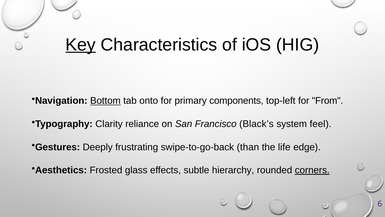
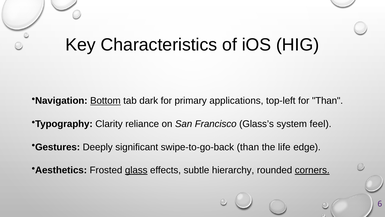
Key underline: present -> none
onto: onto -> dark
components: components -> applications
for From: From -> Than
Black’s: Black’s -> Glass’s
frustrating: frustrating -> significant
glass underline: none -> present
